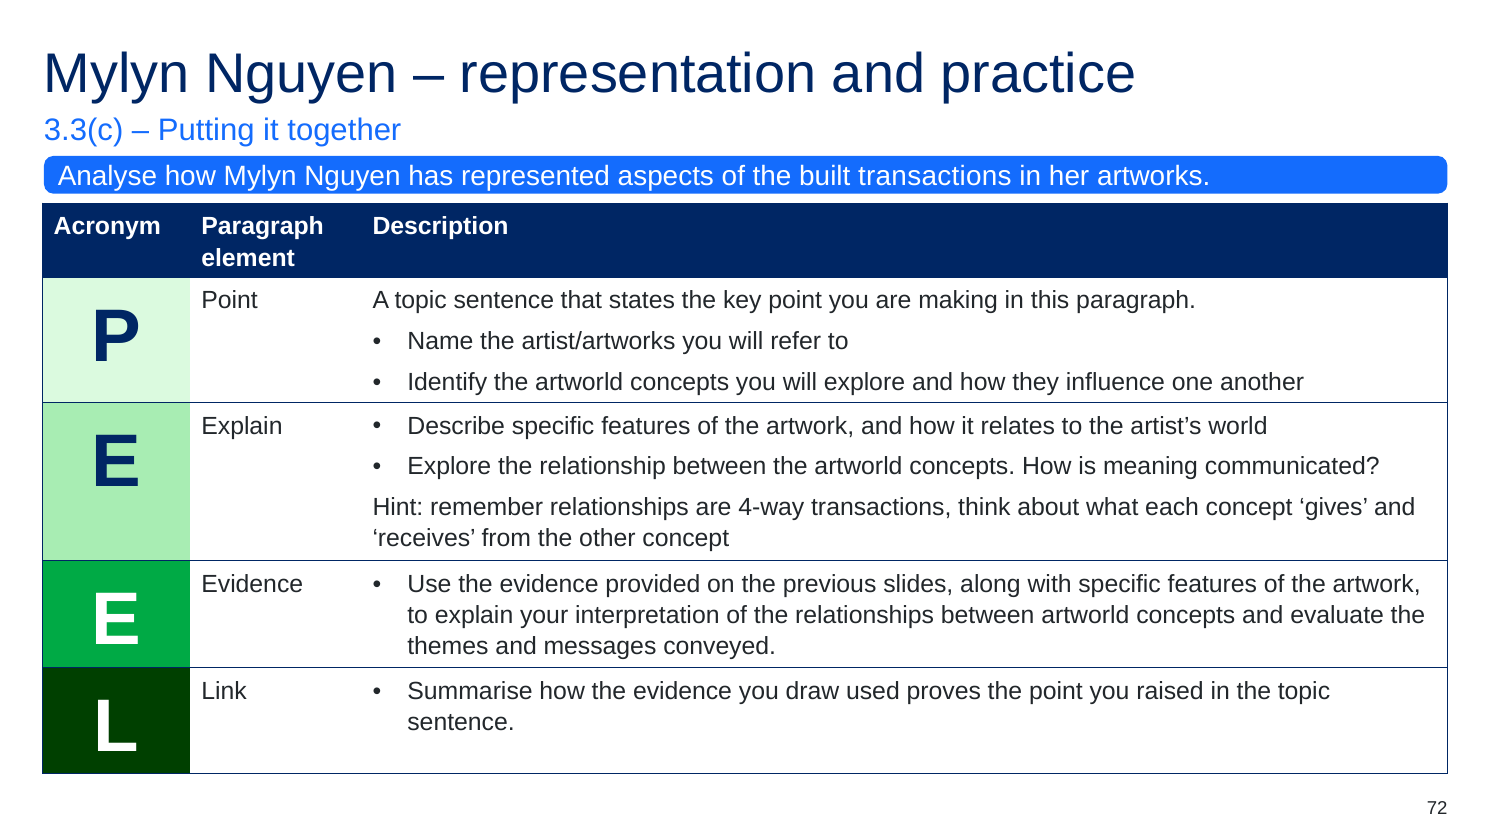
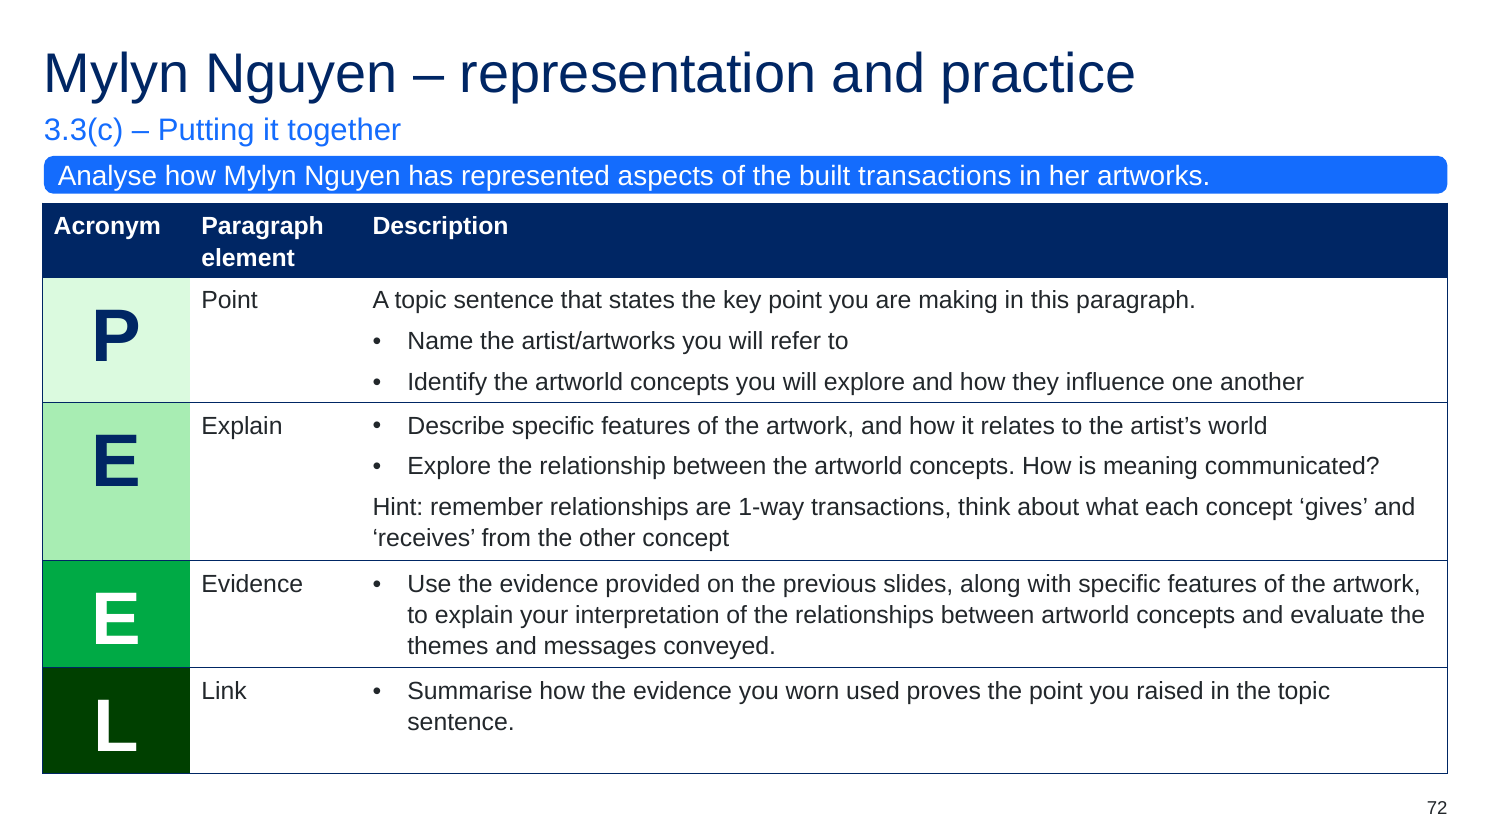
4-way: 4-way -> 1-way
draw: draw -> worn
